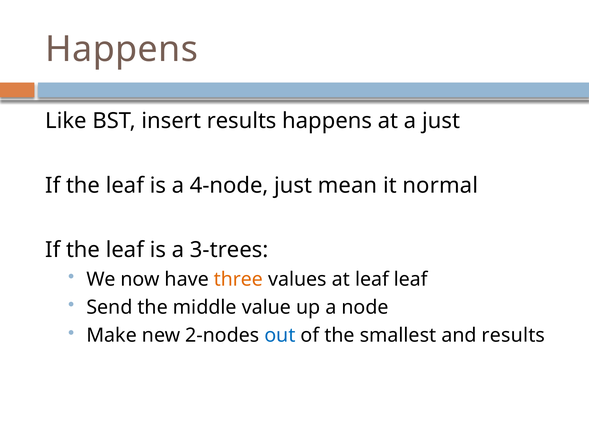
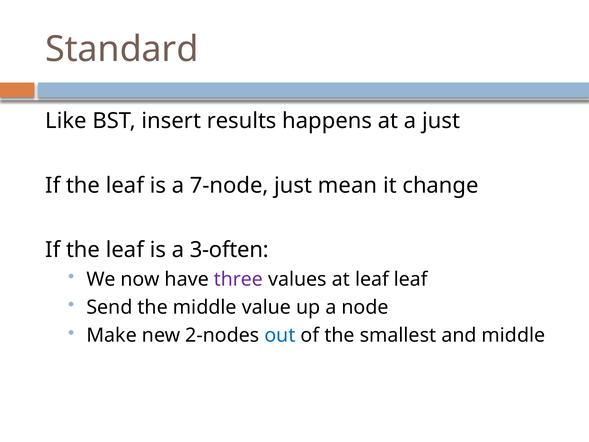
Happens at (122, 49): Happens -> Standard
4-node: 4-node -> 7-node
normal: normal -> change
3-trees: 3-trees -> 3-often
three colour: orange -> purple
and results: results -> middle
